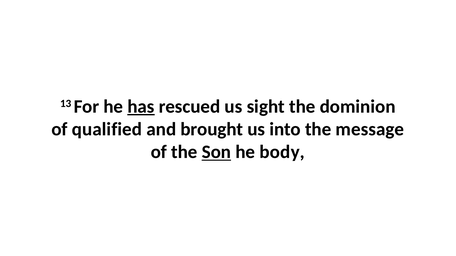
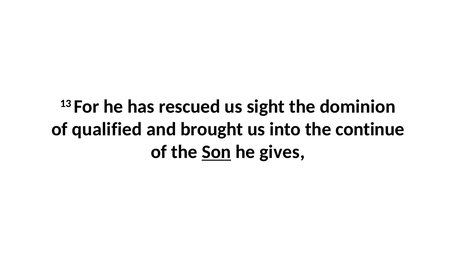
has underline: present -> none
message: message -> continue
body: body -> gives
